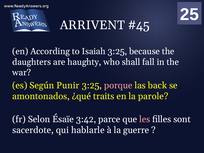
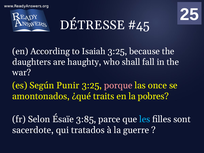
ARRIVENT: ARRIVENT -> DÉTRESSE
back: back -> once
parole: parole -> pobres
3:42: 3:42 -> 3:85
les colour: pink -> light blue
hablarle: hablarle -> tratados
